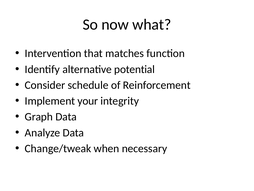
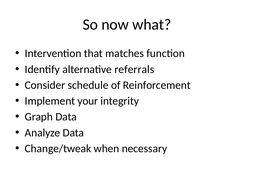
potential: potential -> referrals
